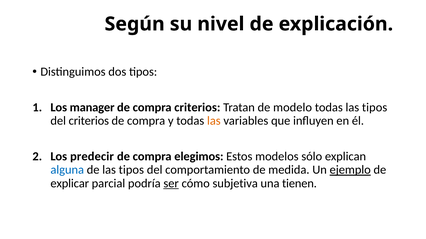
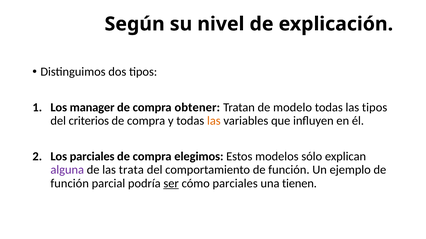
compra criterios: criterios -> obtener
Los predecir: predecir -> parciales
alguna colour: blue -> purple
de las tipos: tipos -> trata
comportamiento de medida: medida -> función
ejemplo underline: present -> none
explicar at (70, 184): explicar -> función
cómo subjetiva: subjetiva -> parciales
